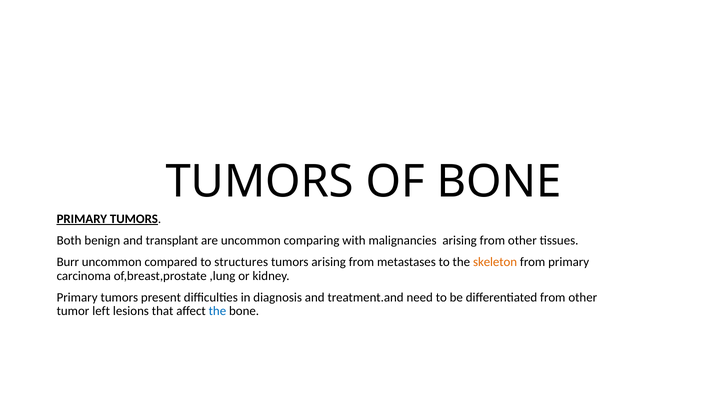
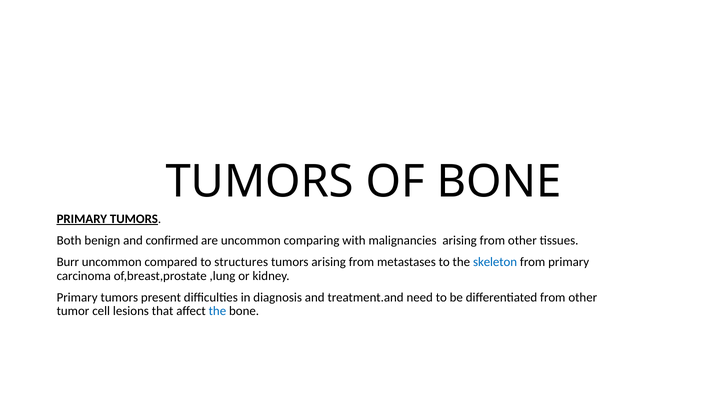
transplant: transplant -> confirmed
skeleton colour: orange -> blue
left: left -> cell
